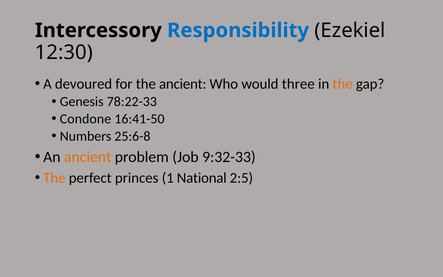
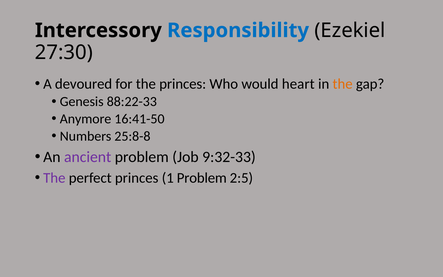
12:30: 12:30 -> 27:30
the ancient: ancient -> princes
three: three -> heart
78:22-33: 78:22-33 -> 88:22-33
Condone: Condone -> Anymore
25:6-8: 25:6-8 -> 25:8-8
ancient at (88, 157) colour: orange -> purple
The at (54, 178) colour: orange -> purple
1 National: National -> Problem
